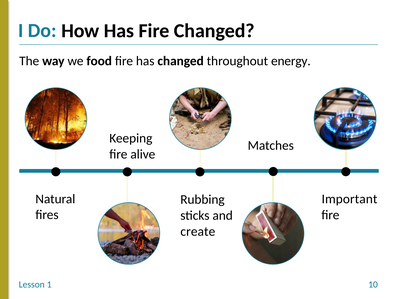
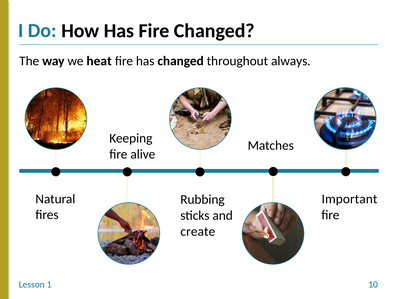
food: food -> heat
energy: energy -> always
